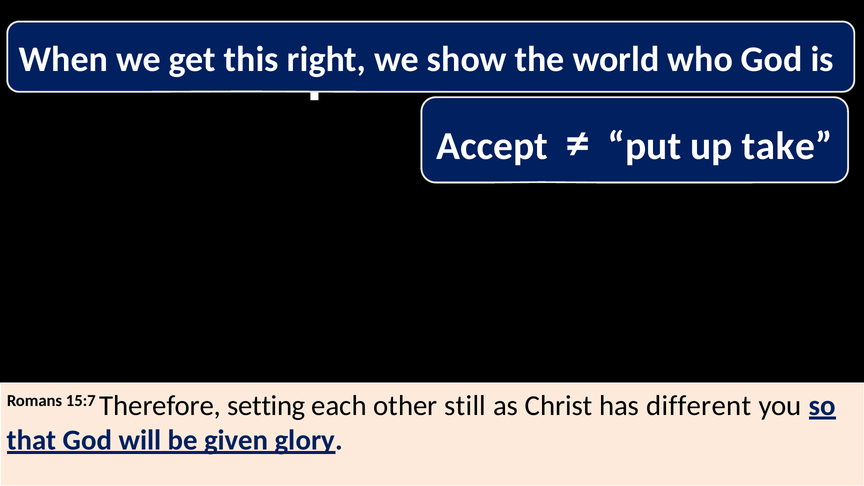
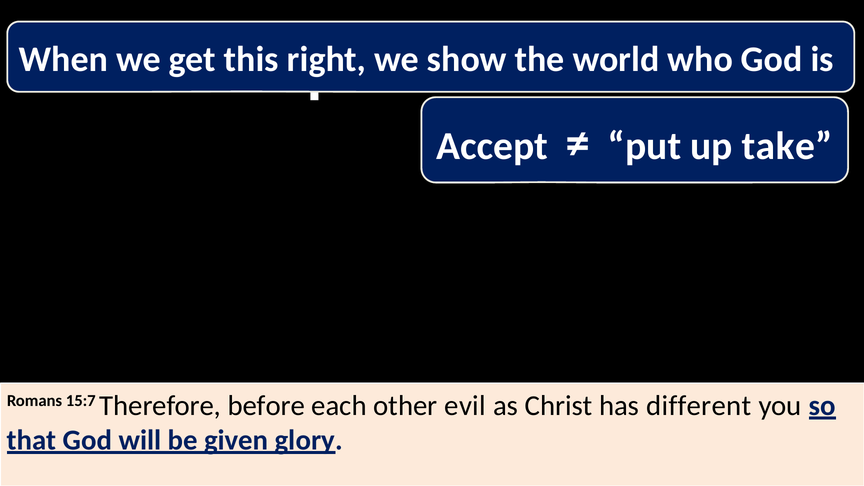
setting: setting -> before
still: still -> evil
